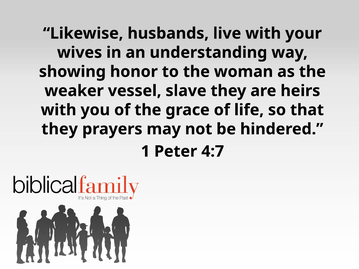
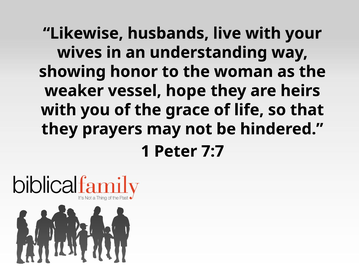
slave: slave -> hope
4:7: 4:7 -> 7:7
